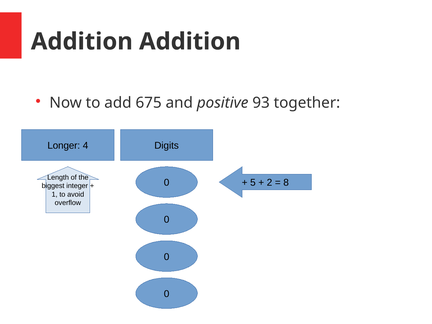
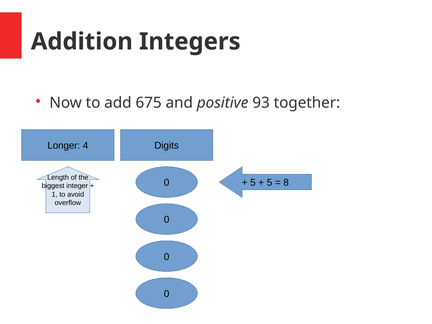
Addition Addition: Addition -> Integers
2 at (269, 183): 2 -> 5
